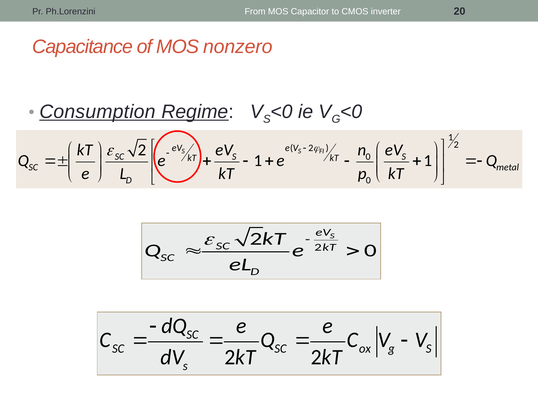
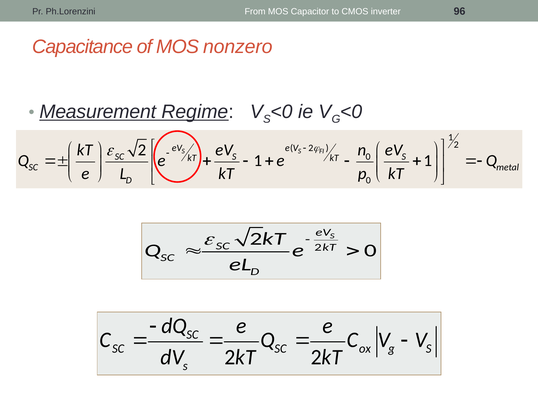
20: 20 -> 96
Consumption: Consumption -> Measurement
